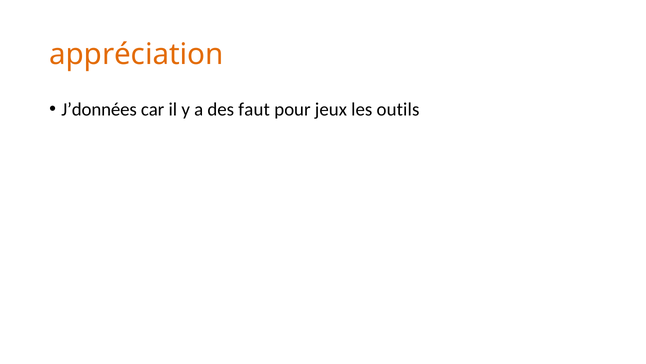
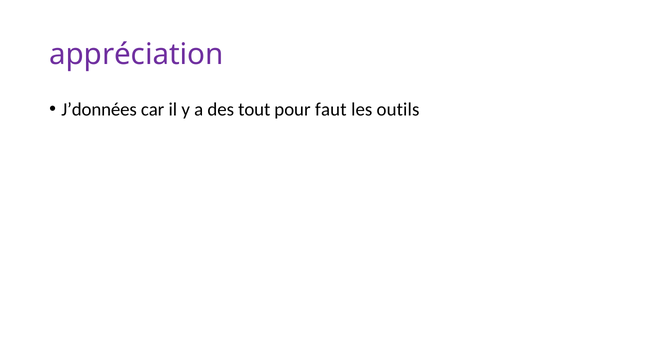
appréciation colour: orange -> purple
faut: faut -> tout
jeux: jeux -> faut
